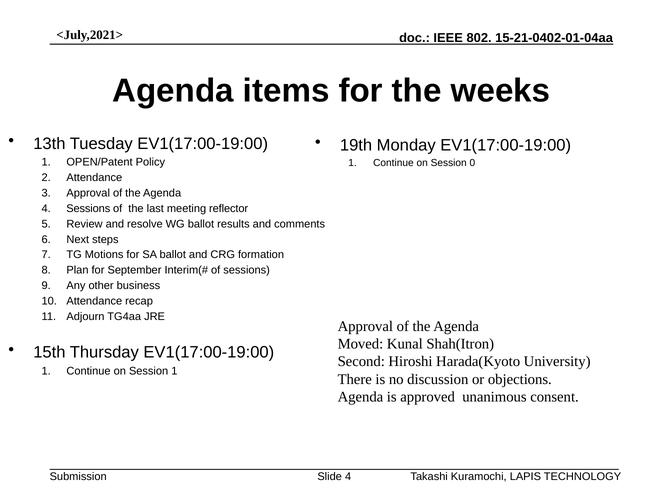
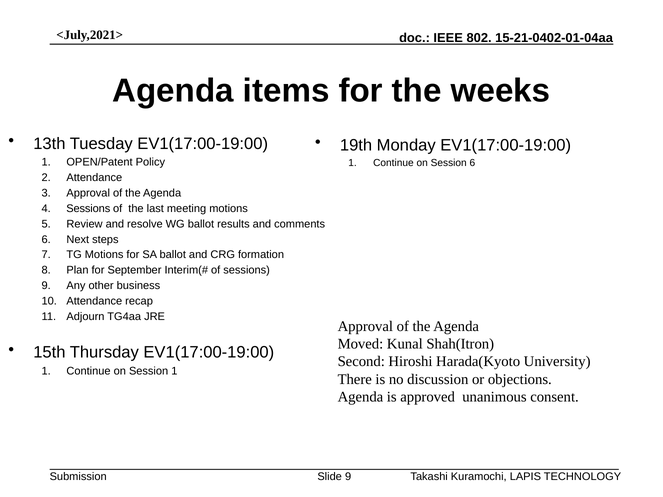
Session 0: 0 -> 6
meeting reflector: reflector -> motions
Slide 4: 4 -> 9
